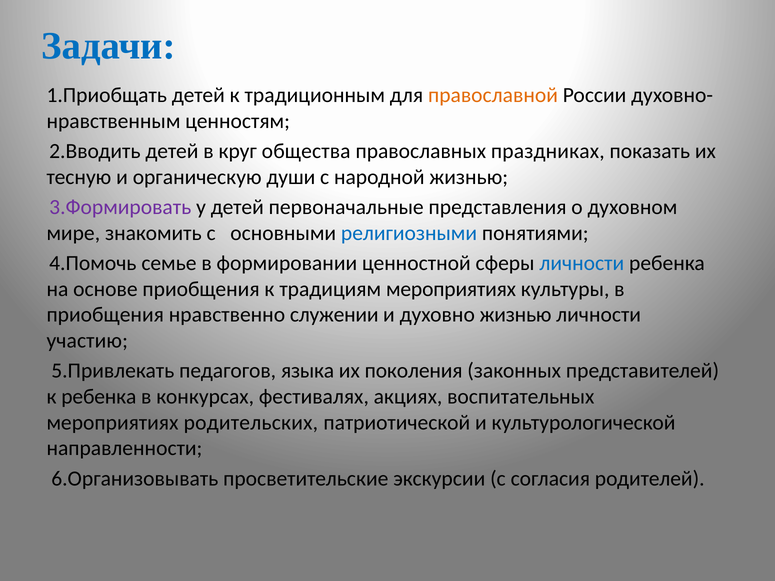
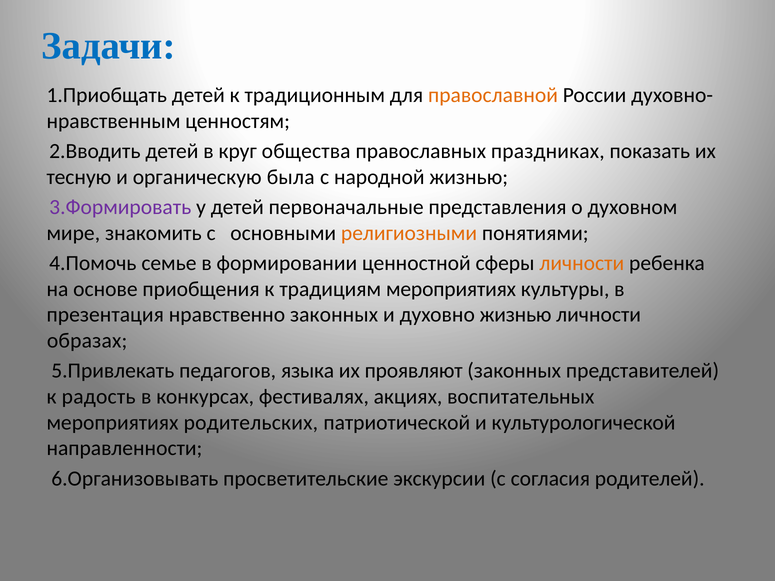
души: души -> была
религиозными colour: blue -> orange
личности at (582, 263) colour: blue -> orange
приобщения at (105, 315): приобщения -> презентация
нравственно служении: служении -> законных
участию: участию -> образах
поколения: поколения -> проявляют
к ребенка: ребенка -> радость
